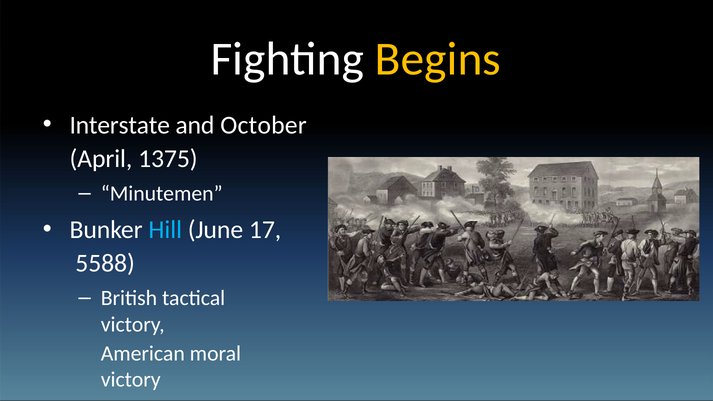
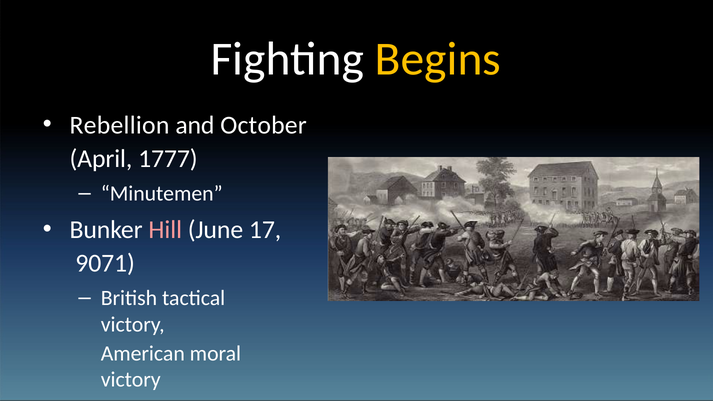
Interstate: Interstate -> Rebellion
1375: 1375 -> 1777
Hill colour: light blue -> pink
5588: 5588 -> 9071
